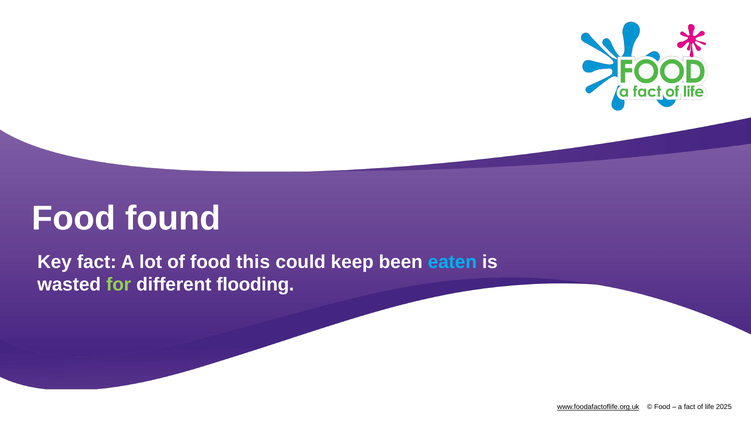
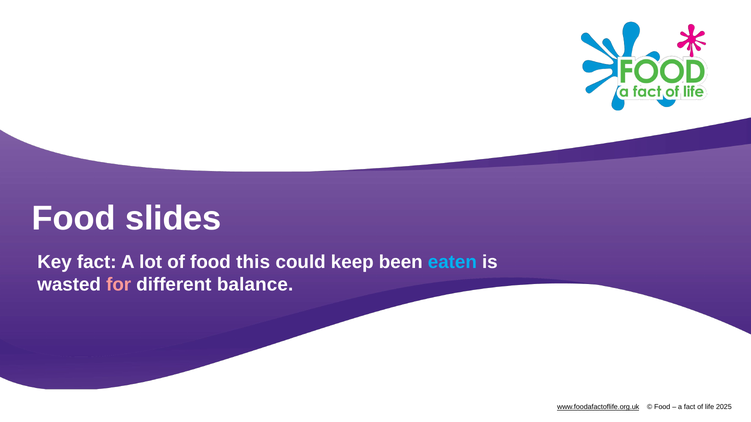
found: found -> slides
for colour: light green -> pink
flooding: flooding -> balance
